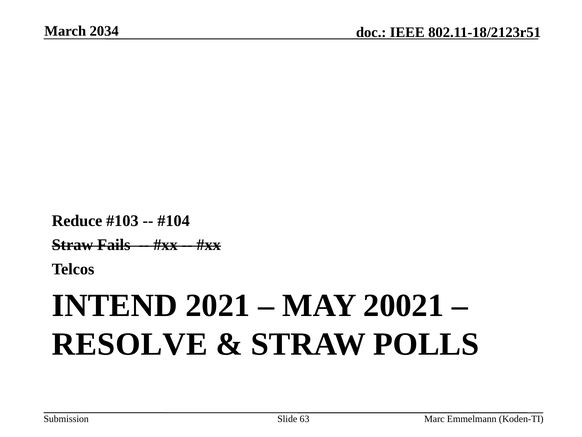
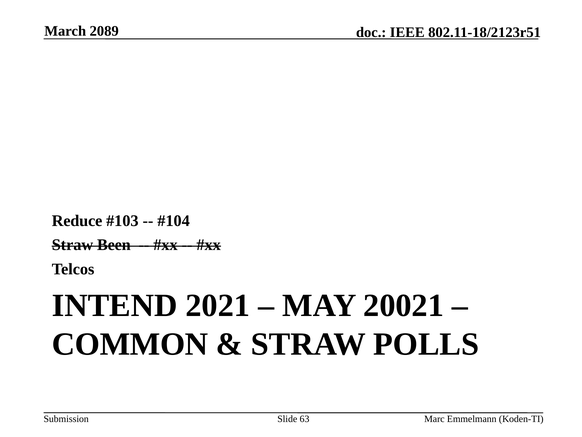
2034: 2034 -> 2089
Fails: Fails -> Been
RESOLVE: RESOLVE -> COMMON
